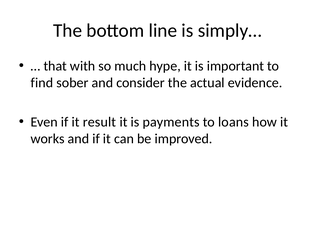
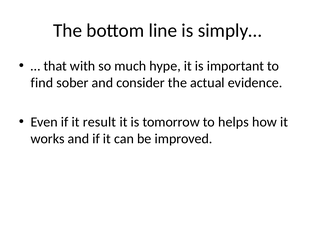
payments: payments -> tomorrow
loans: loans -> helps
